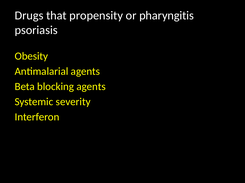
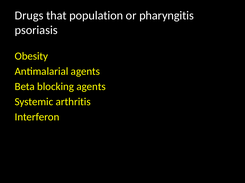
propensity: propensity -> population
severity: severity -> arthritis
